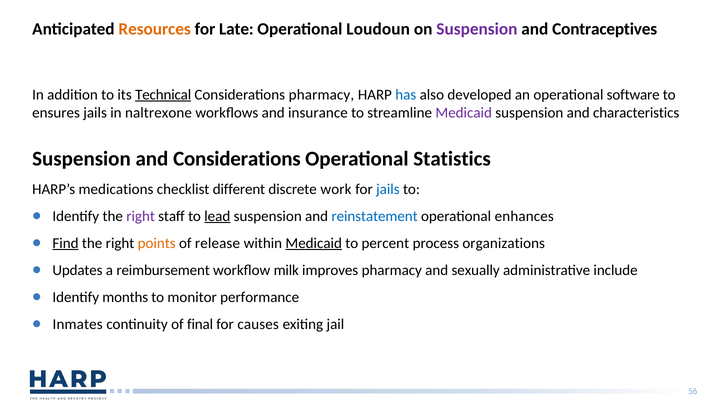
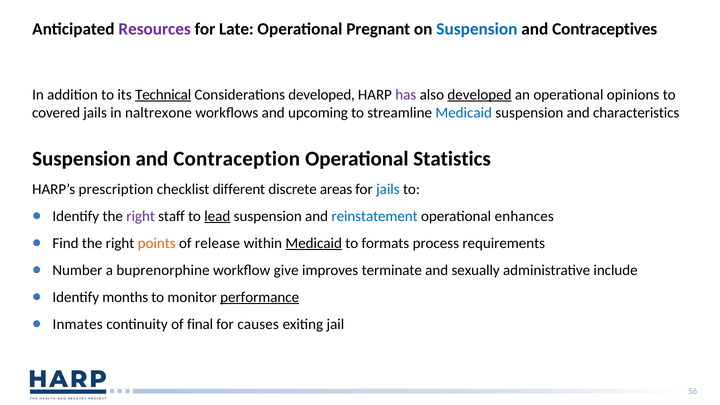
Resources colour: orange -> purple
Loudoun: Loudoun -> Pregnant
Suspension at (477, 29) colour: purple -> blue
Considerations pharmacy: pharmacy -> developed
has colour: blue -> purple
developed at (480, 95) underline: none -> present
software: software -> opinions
ensures: ensures -> covered
insurance: insurance -> upcoming
Medicaid at (464, 113) colour: purple -> blue
and Considerations: Considerations -> Contraception
medications: medications -> prescription
work: work -> areas
Find underline: present -> none
percent: percent -> formats
organizations: organizations -> requirements
Updates: Updates -> Number
reimbursement: reimbursement -> buprenorphine
milk: milk -> give
improves pharmacy: pharmacy -> terminate
performance underline: none -> present
